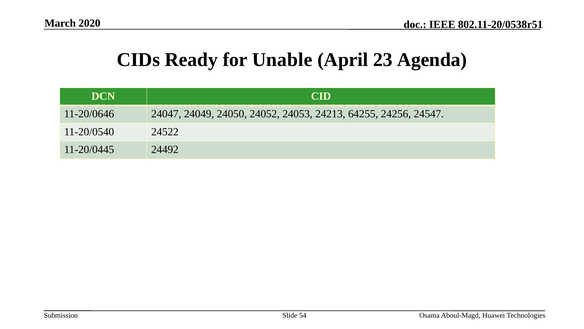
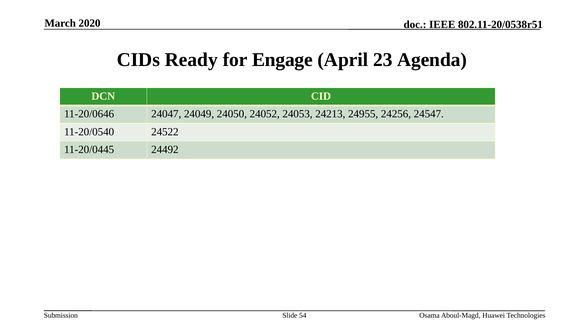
Unable: Unable -> Engage
64255: 64255 -> 24955
